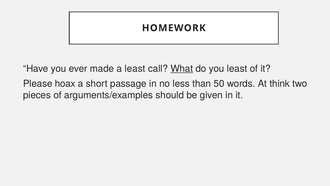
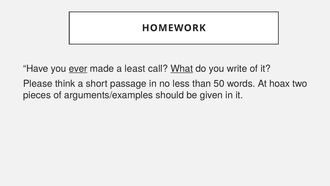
ever underline: none -> present
you least: least -> write
hoax: hoax -> think
think: think -> hoax
